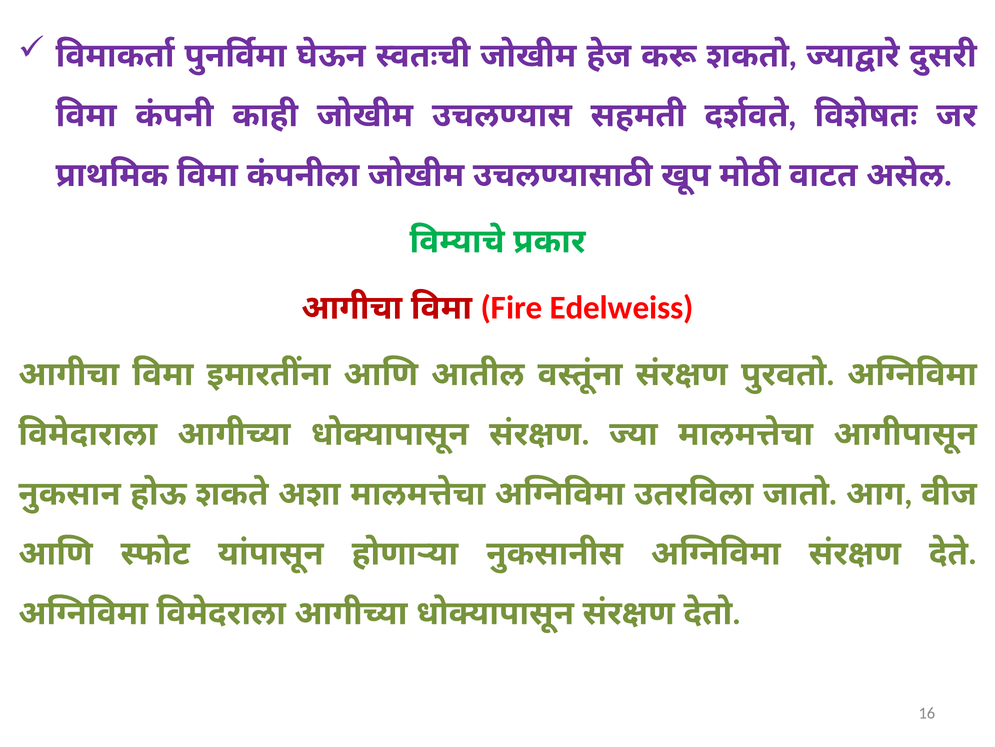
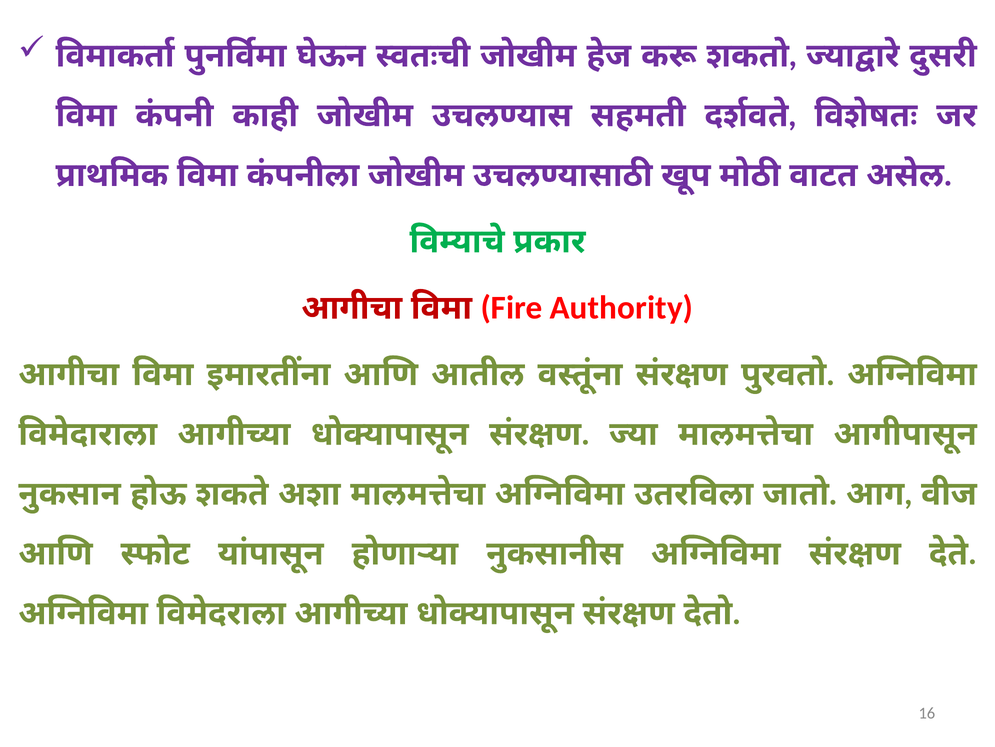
Edelweiss: Edelweiss -> Authority
